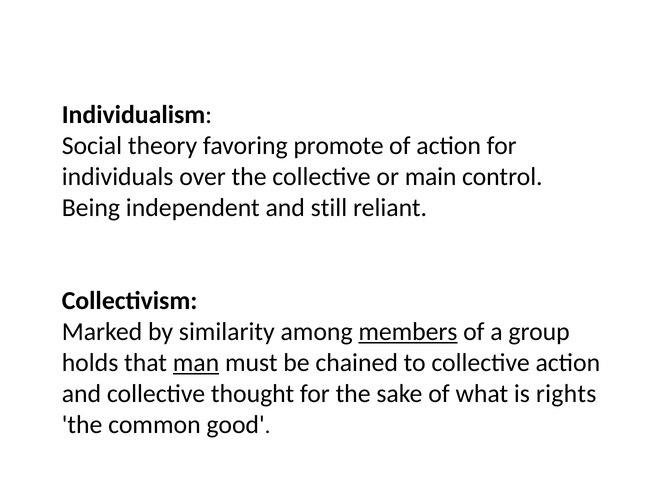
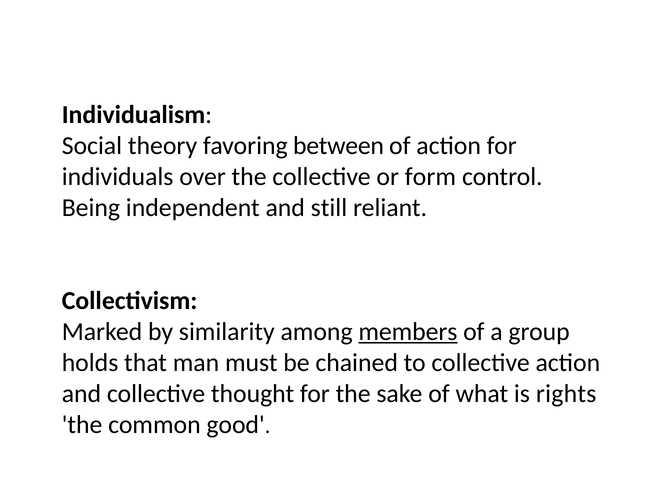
promote: promote -> between
main: main -> form
man underline: present -> none
